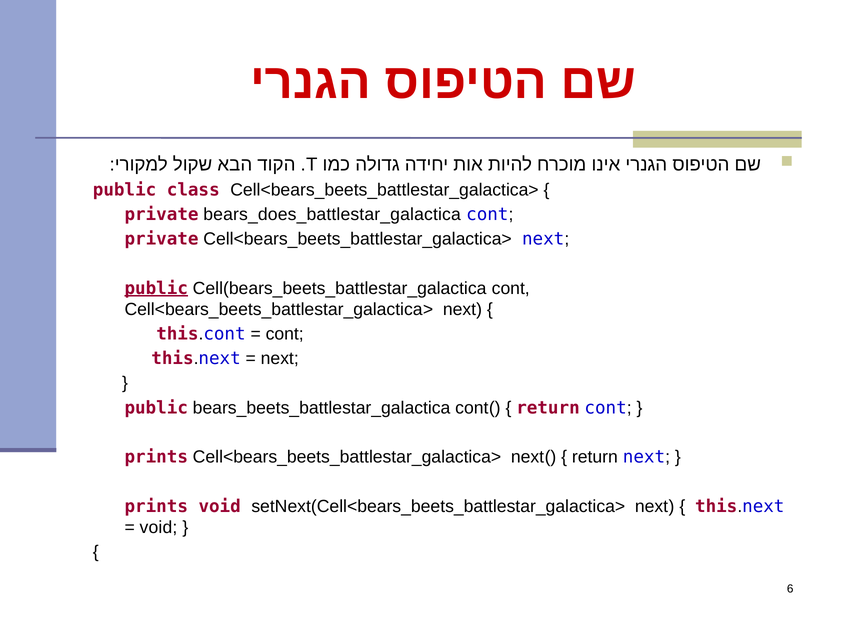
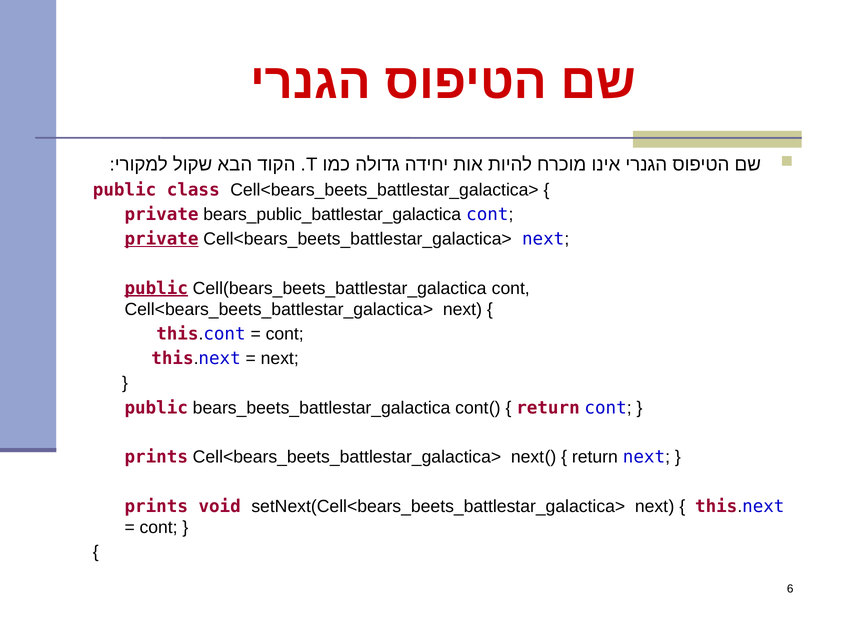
bears_does_battlestar_galactica: bears_does_battlestar_galactica -> bears_public_battlestar_galactica
private at (162, 239) underline: none -> present
void at (158, 527): void -> cont
